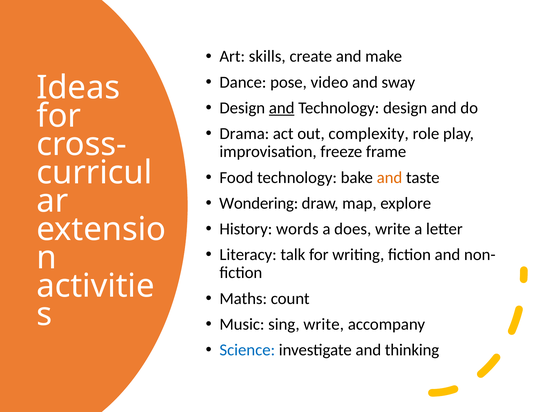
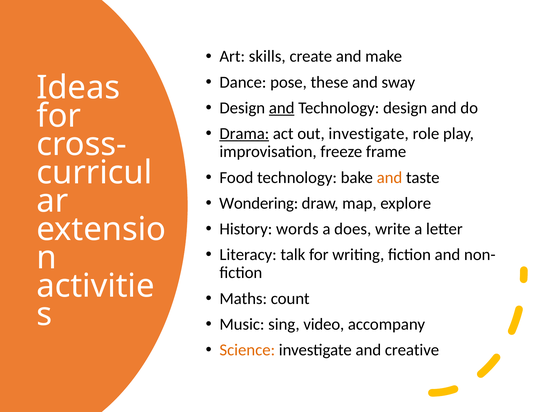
video: video -> these
Drama underline: none -> present
out complexity: complexity -> investigate
sing write: write -> video
Science colour: blue -> orange
thinking: thinking -> creative
